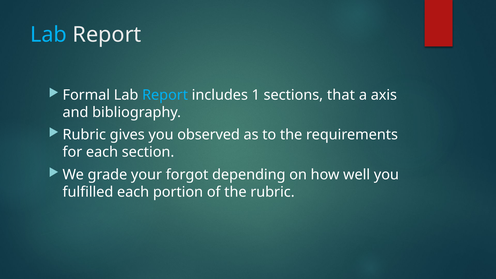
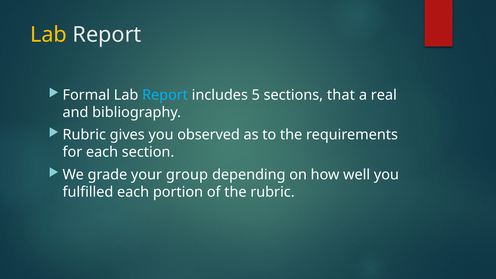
Lab at (48, 35) colour: light blue -> yellow
1: 1 -> 5
axis: axis -> real
forgot: forgot -> group
